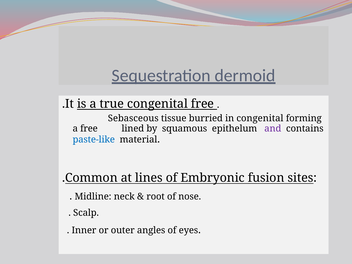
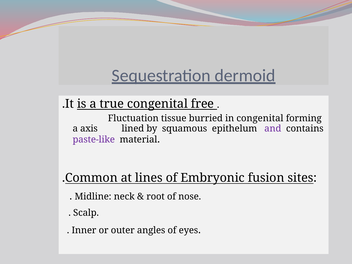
Sebasceous: Sebasceous -> Fluctuation
a free: free -> axis
paste-like colour: blue -> purple
